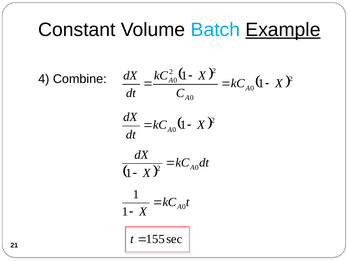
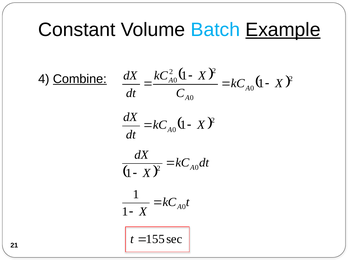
Combine underline: none -> present
